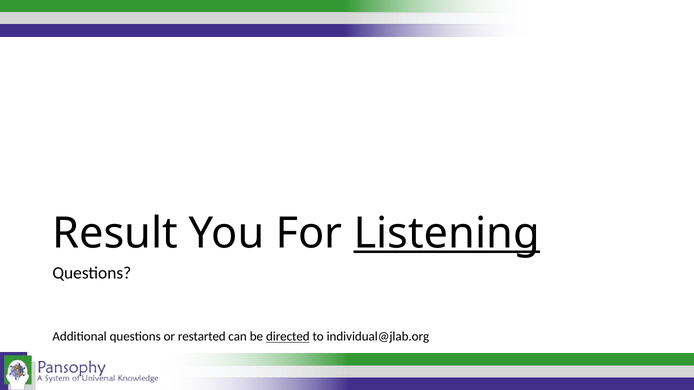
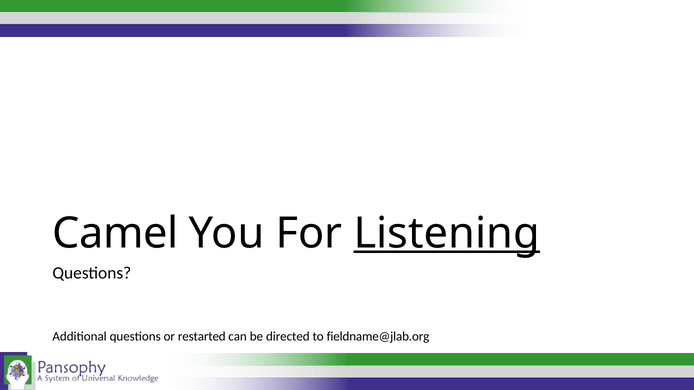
Result: Result -> Camel
directed underline: present -> none
individual@jlab.org: individual@jlab.org -> fieldname@jlab.org
